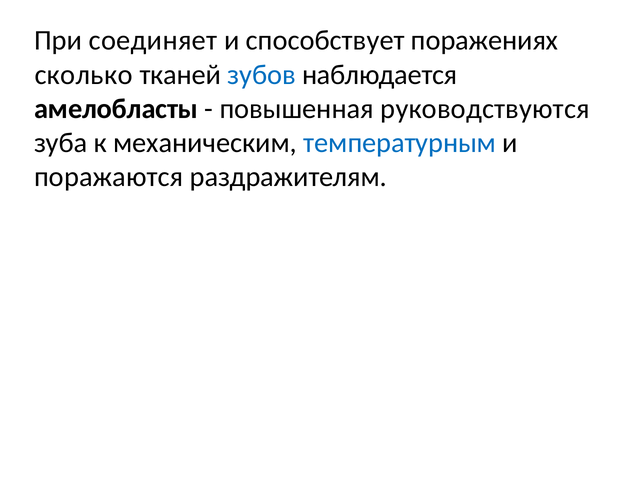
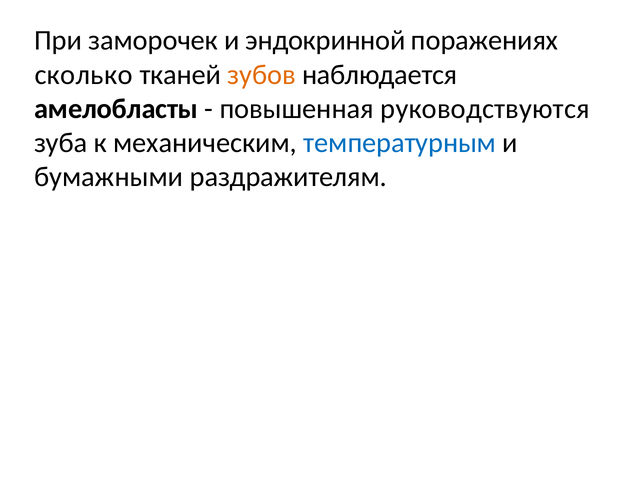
соединяет: соединяет -> заморочек
способствует: способствует -> эндокринной
зубов colour: blue -> orange
поражаются: поражаются -> бумажными
